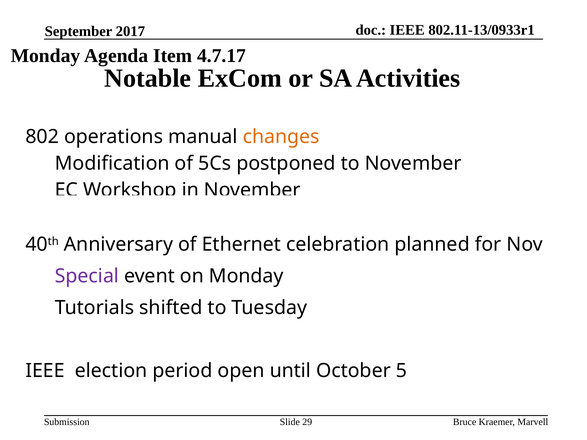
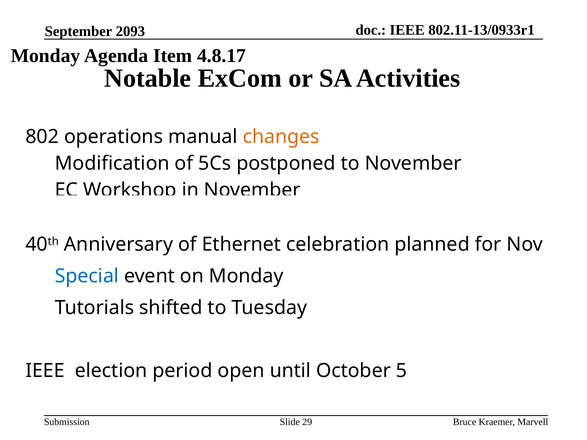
2017: 2017 -> 2093
4.7.17: 4.7.17 -> 4.8.17
Special colour: purple -> blue
